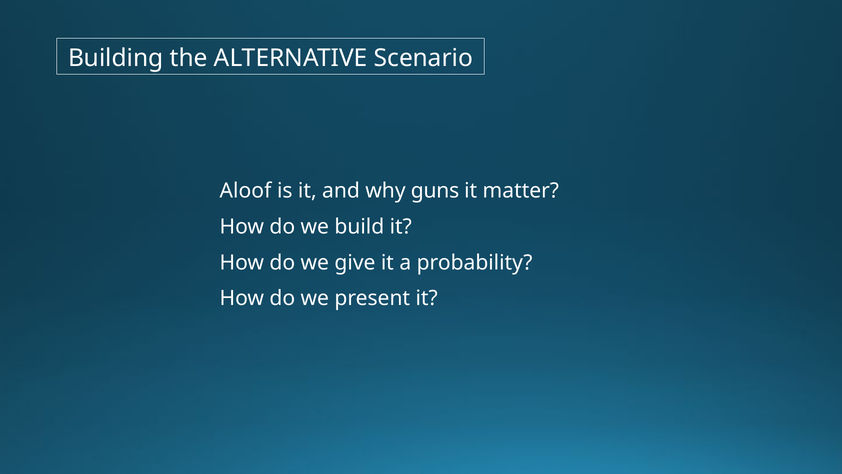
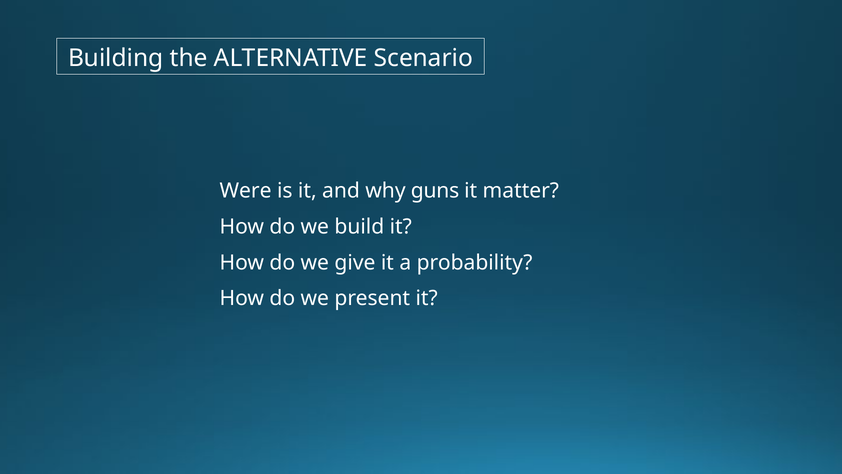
Aloof: Aloof -> Were
